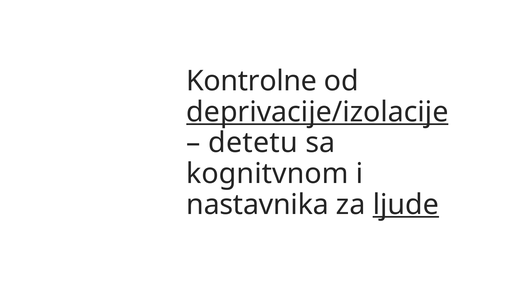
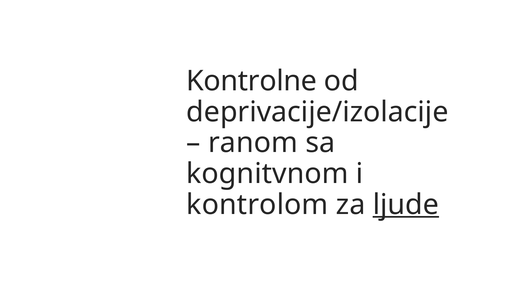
deprivacije/izolacije underline: present -> none
detetu: detetu -> ranom
nastavnika: nastavnika -> kontrolom
